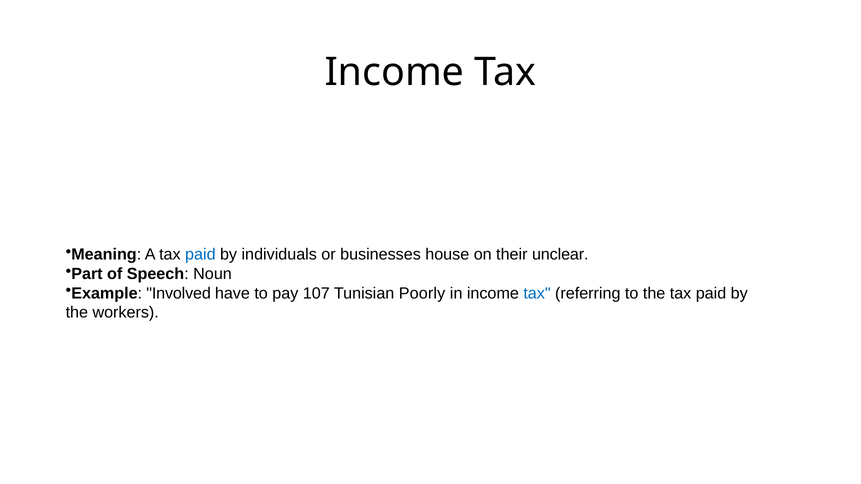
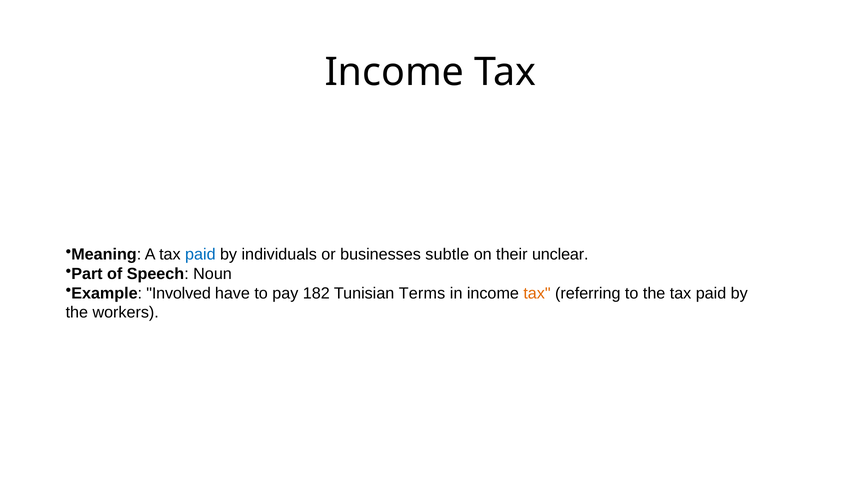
house: house -> subtle
107: 107 -> 182
Poorly: Poorly -> Terms
tax at (537, 293) colour: blue -> orange
